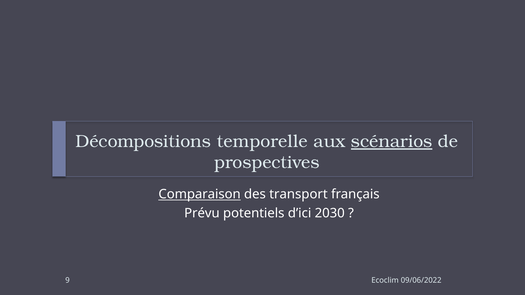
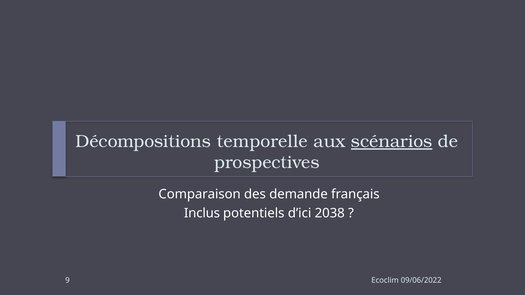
Comparaison underline: present -> none
transport: transport -> demande
Prévu: Prévu -> Inclus
2030: 2030 -> 2038
